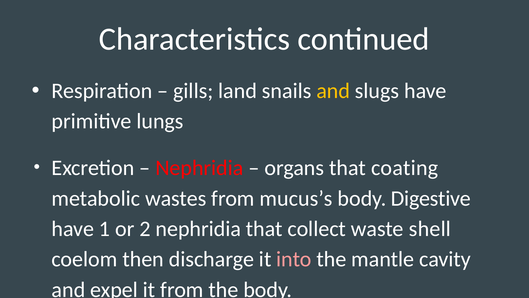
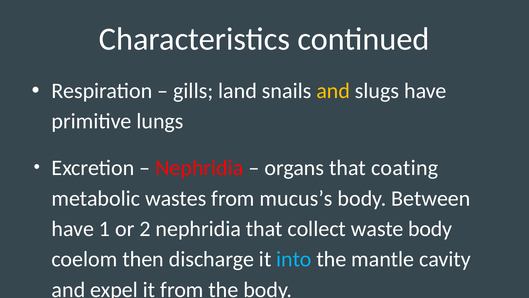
Digestive: Digestive -> Between
waste shell: shell -> body
into colour: pink -> light blue
